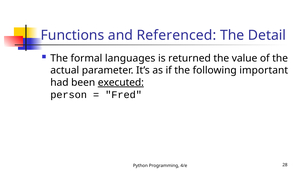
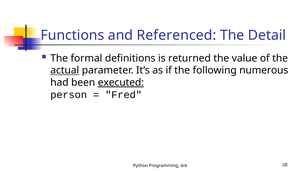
languages: languages -> definitions
actual underline: none -> present
important: important -> numerous
